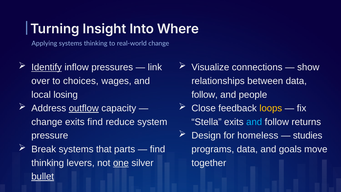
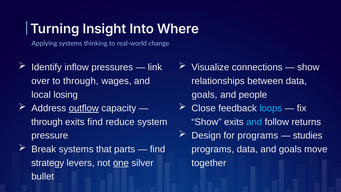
Identify underline: present -> none
to choices: choices -> through
follow at (205, 95): follow -> goals
loops colour: yellow -> light blue
change at (47, 122): change -> through
Stella at (206, 122): Stella -> Show
for homeless: homeless -> programs
thinking at (48, 163): thinking -> strategy
bullet underline: present -> none
